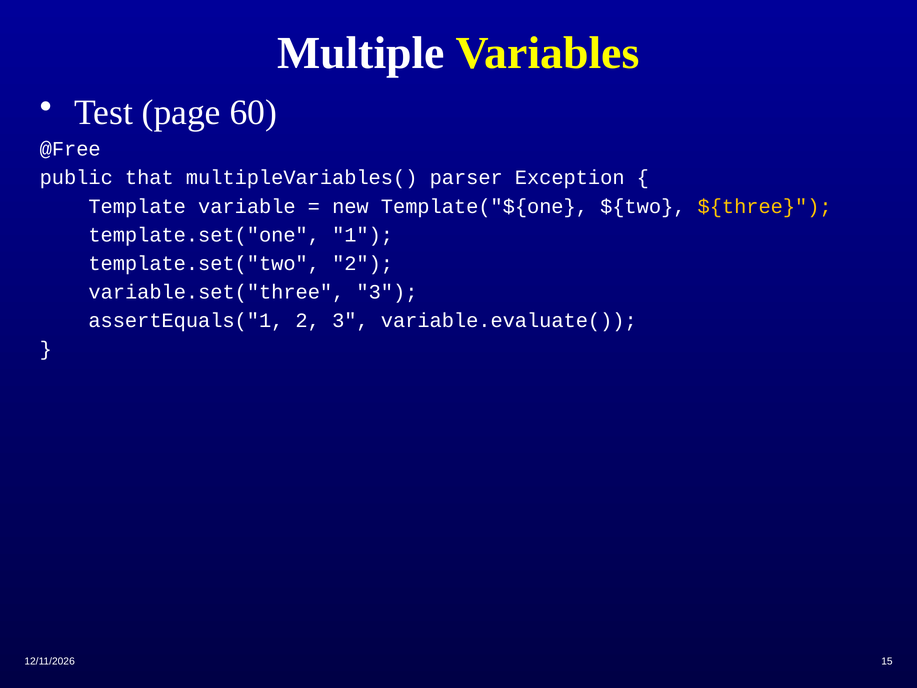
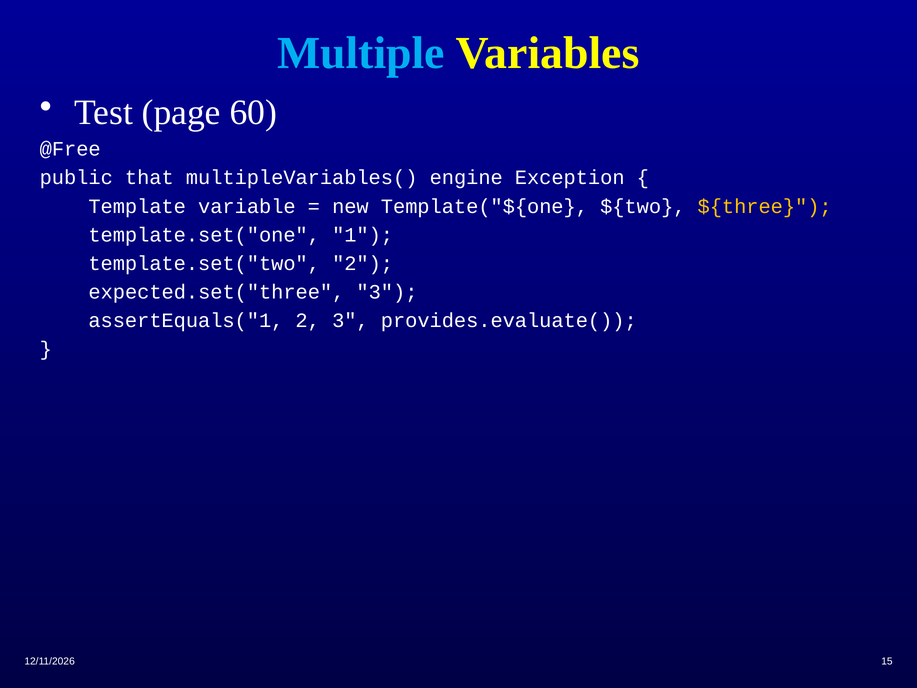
Multiple colour: white -> light blue
parser: parser -> engine
variable.set("three: variable.set("three -> expected.set("three
variable.evaluate(: variable.evaluate( -> provides.evaluate(
